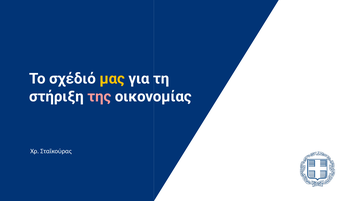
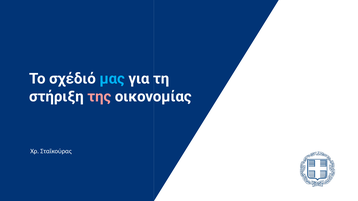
μας colour: yellow -> light blue
